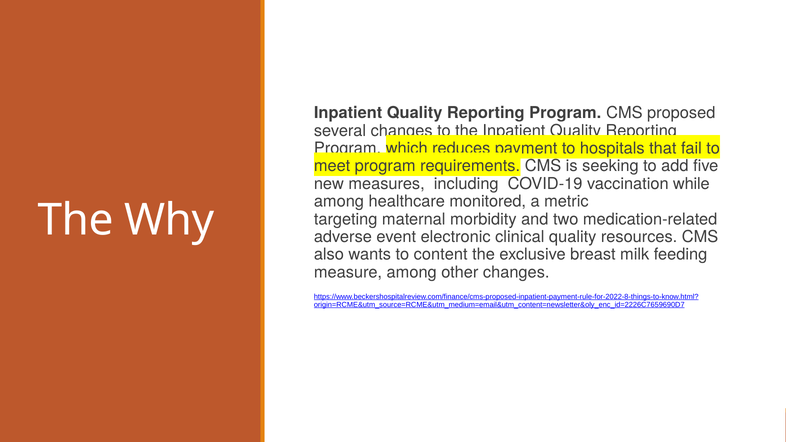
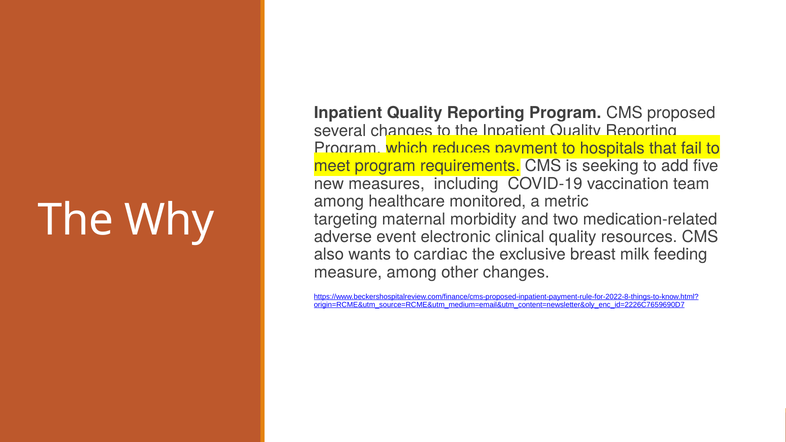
while: while -> team
content: content -> cardiac
